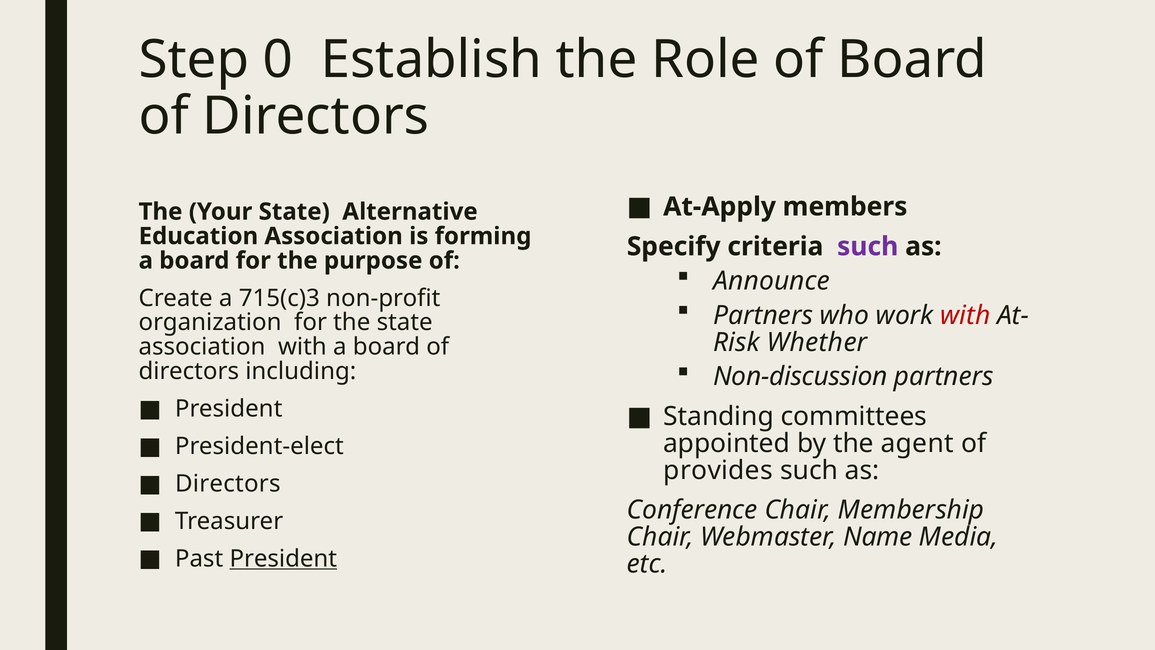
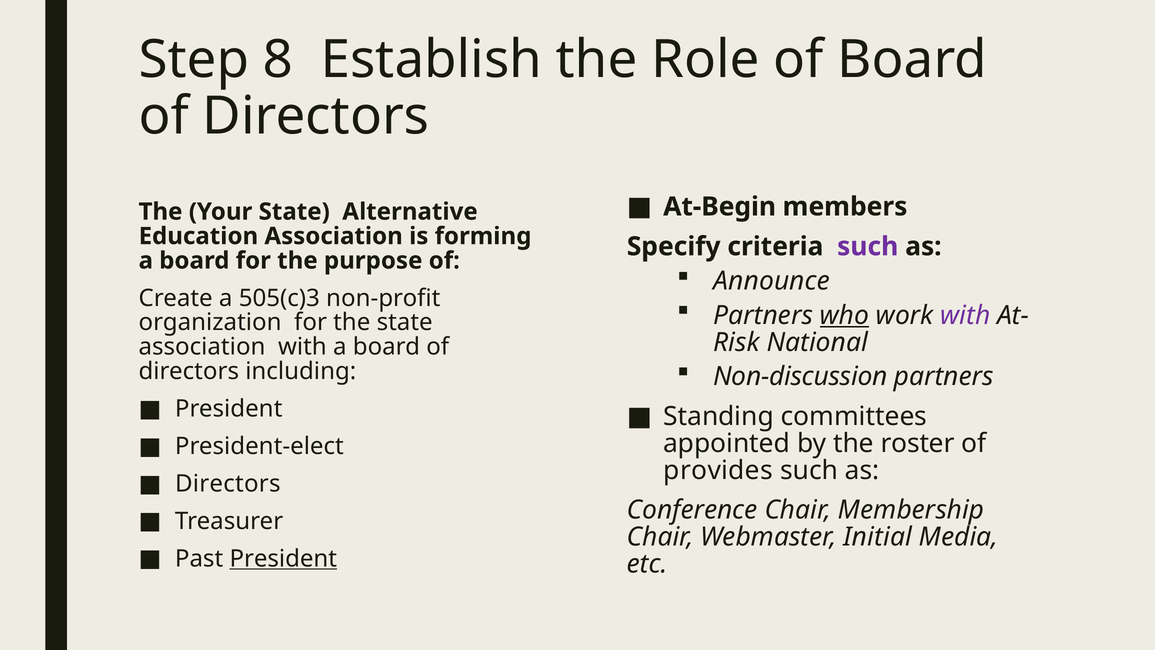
0: 0 -> 8
At-Apply: At-Apply -> At-Begin
715(c)3: 715(c)3 -> 505(c)3
who underline: none -> present
with at (965, 315) colour: red -> purple
Whether: Whether -> National
agent: agent -> roster
Name: Name -> Initial
